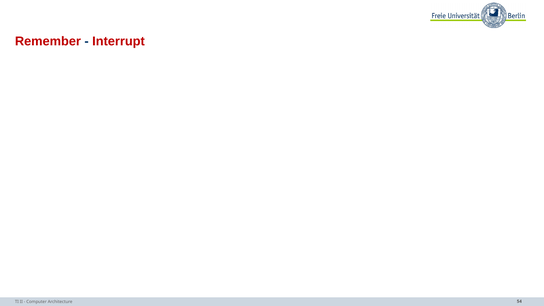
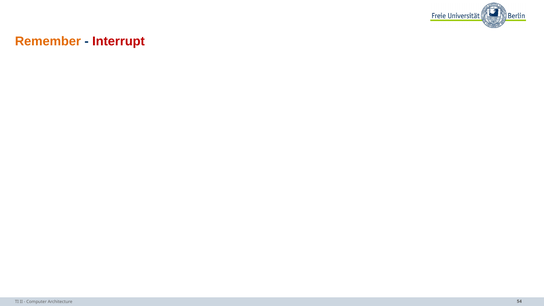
Remember colour: red -> orange
